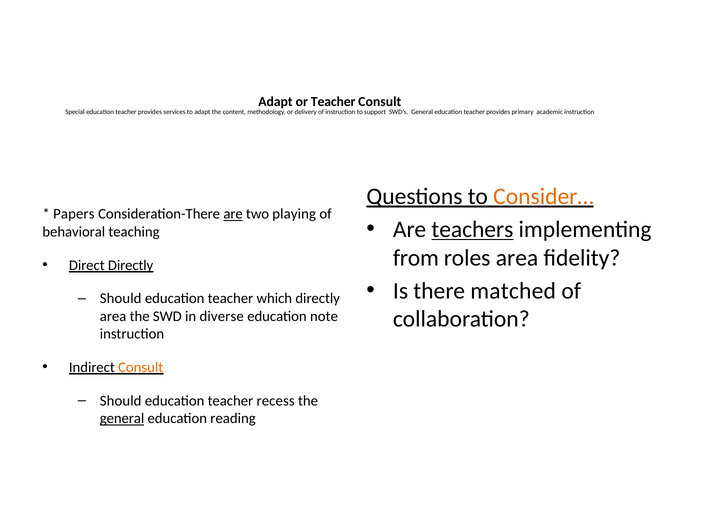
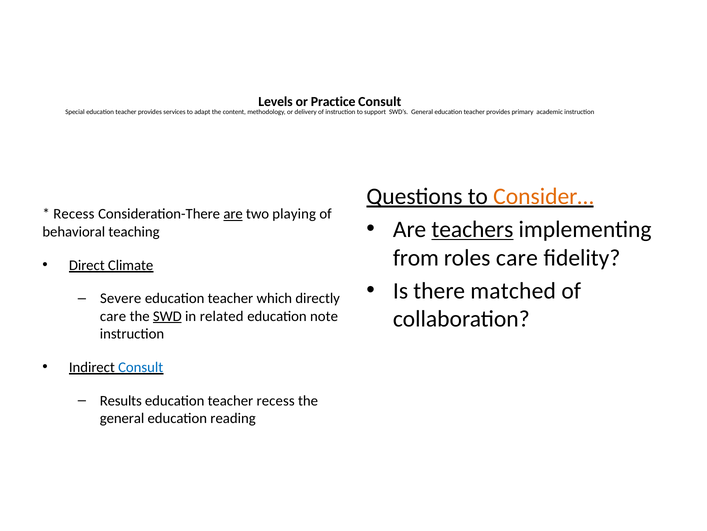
Adapt at (275, 101): Adapt -> Levels
or Teacher: Teacher -> Practice
Papers at (74, 214): Papers -> Recess
roles area: area -> care
Direct Directly: Directly -> Climate
Should at (121, 298): Should -> Severe
area at (113, 316): area -> care
SWD underline: none -> present
diverse: diverse -> related
Consult at (141, 367) colour: orange -> blue
Should at (121, 400): Should -> Results
general at (122, 418) underline: present -> none
